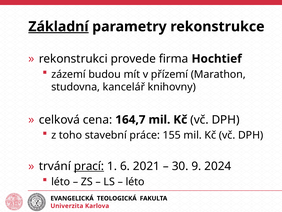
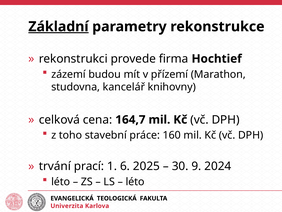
155: 155 -> 160
prací underline: present -> none
2021: 2021 -> 2025
